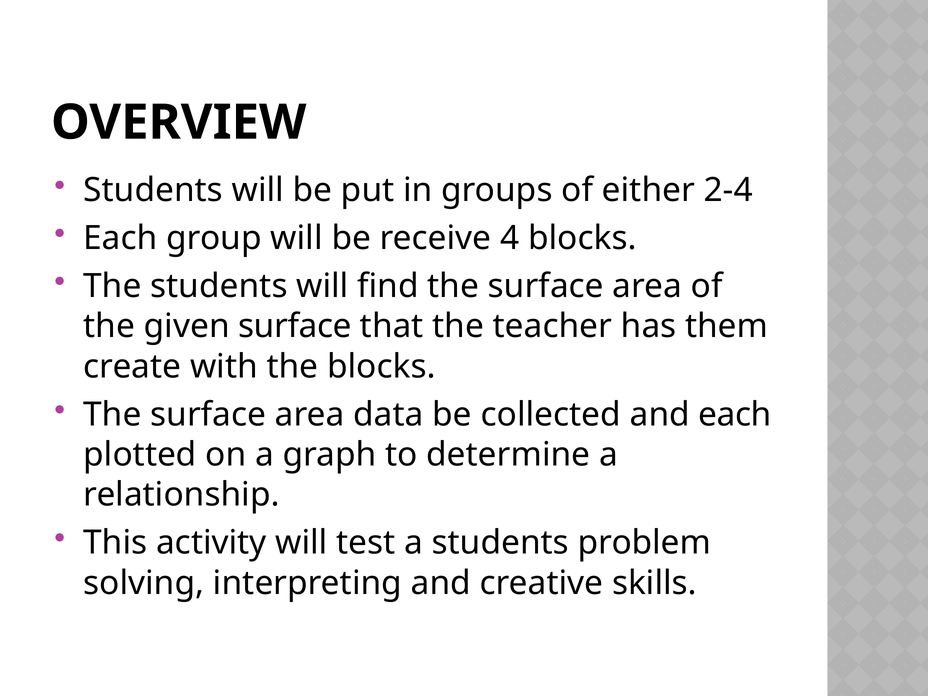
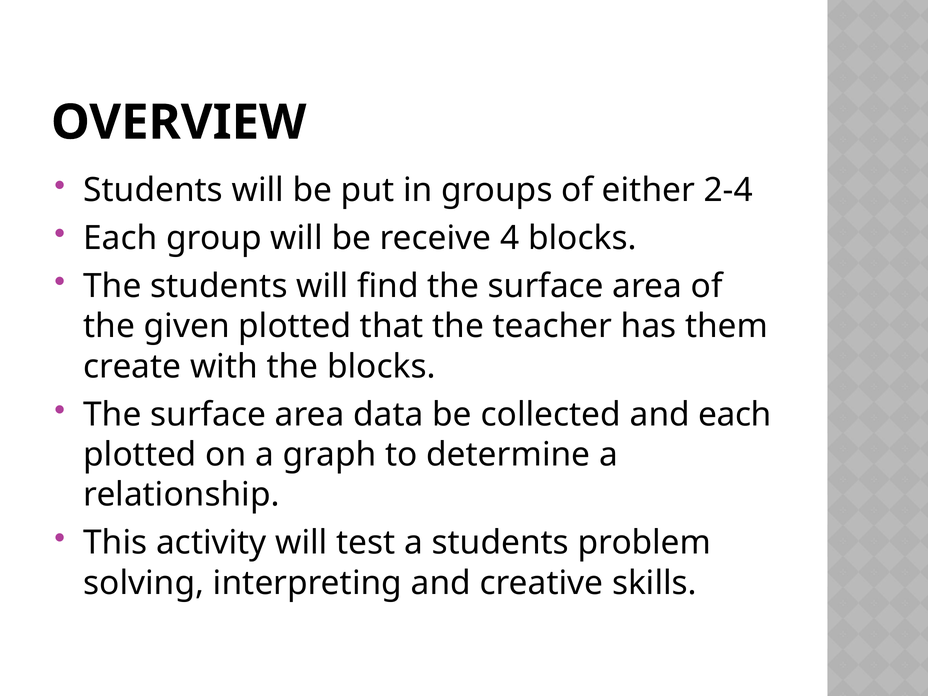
given surface: surface -> plotted
